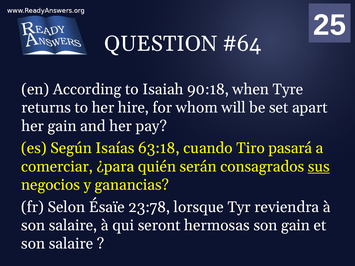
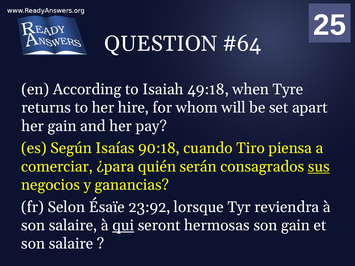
90:18: 90:18 -> 49:18
63:18: 63:18 -> 90:18
pasará: pasará -> piensa
23:78: 23:78 -> 23:92
qui underline: none -> present
